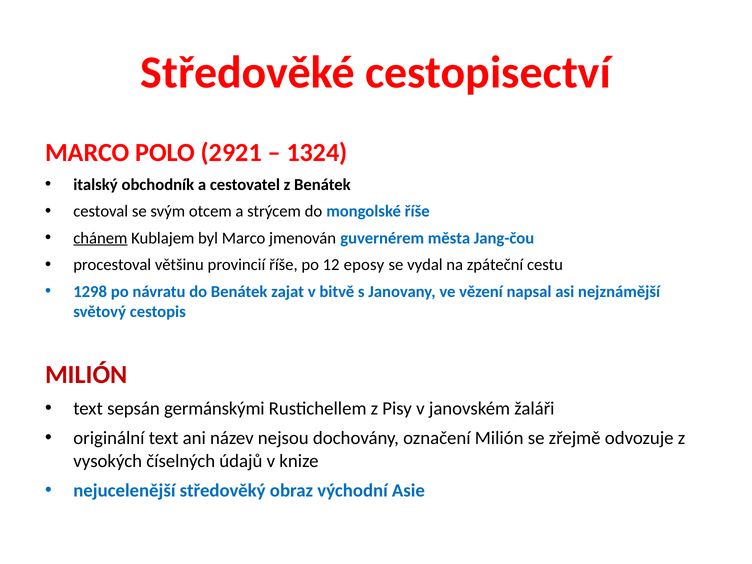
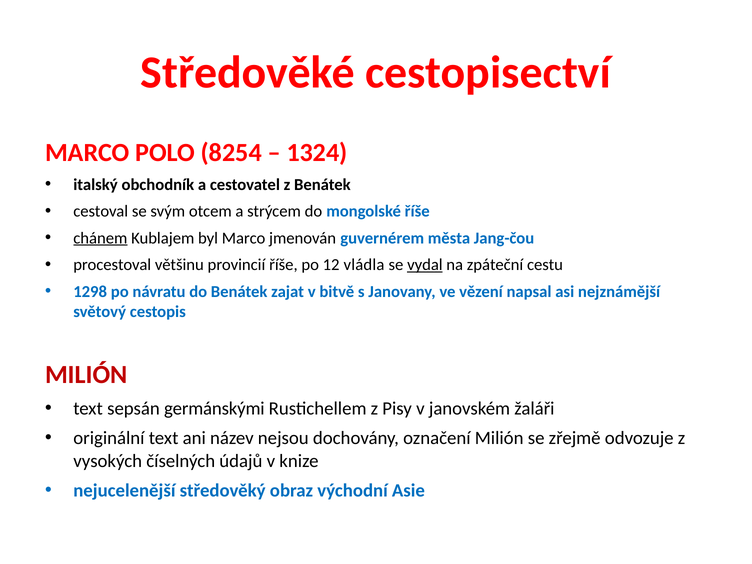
2921: 2921 -> 8254
eposy: eposy -> vládla
vydal underline: none -> present
